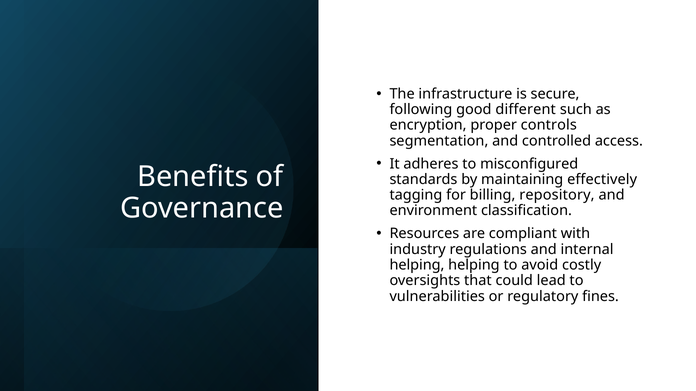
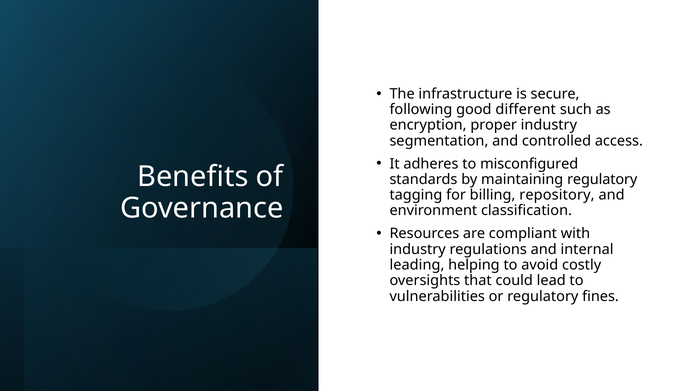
proper controls: controls -> industry
maintaining effectively: effectively -> regulatory
helping at (417, 265): helping -> leading
